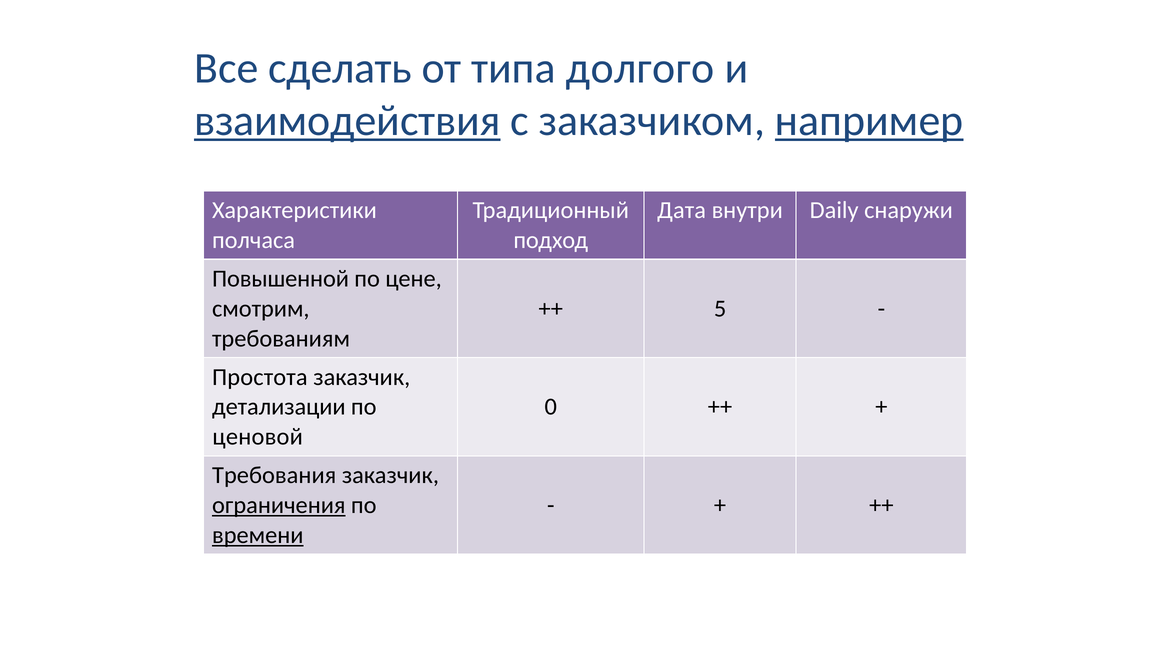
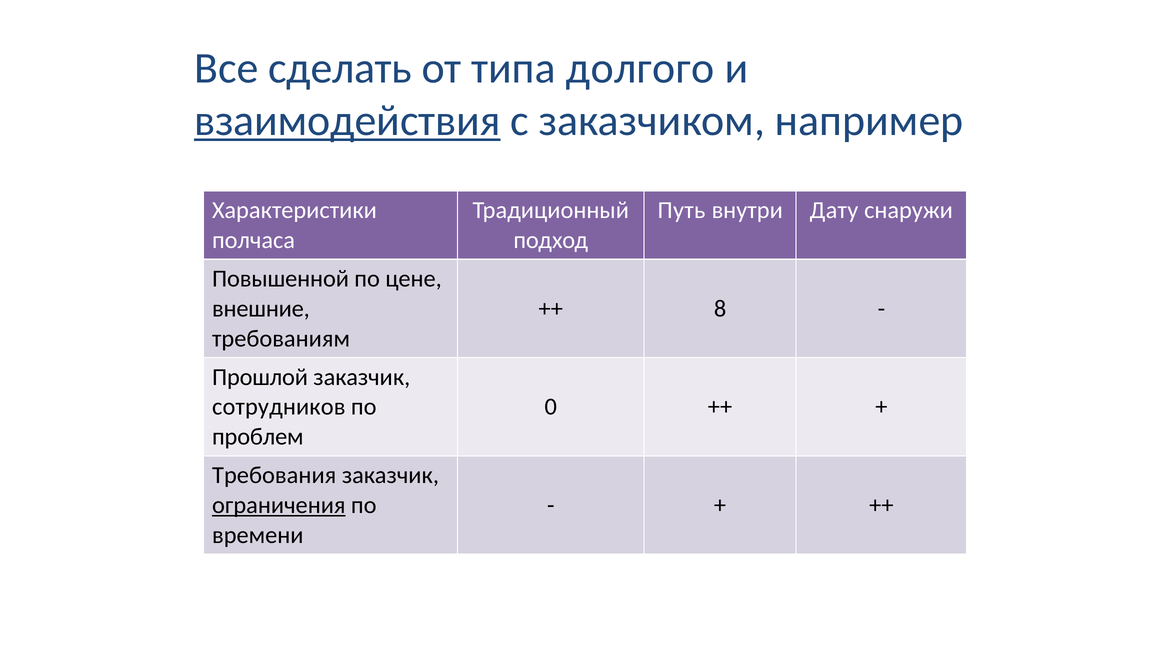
например underline: present -> none
Дата: Дата -> Путь
Daily: Daily -> Дату
смотрим: смотрим -> внешние
5: 5 -> 8
Простота: Простота -> Прошлой
детализации: детализации -> сотрудников
ценовой: ценовой -> проблем
времени underline: present -> none
